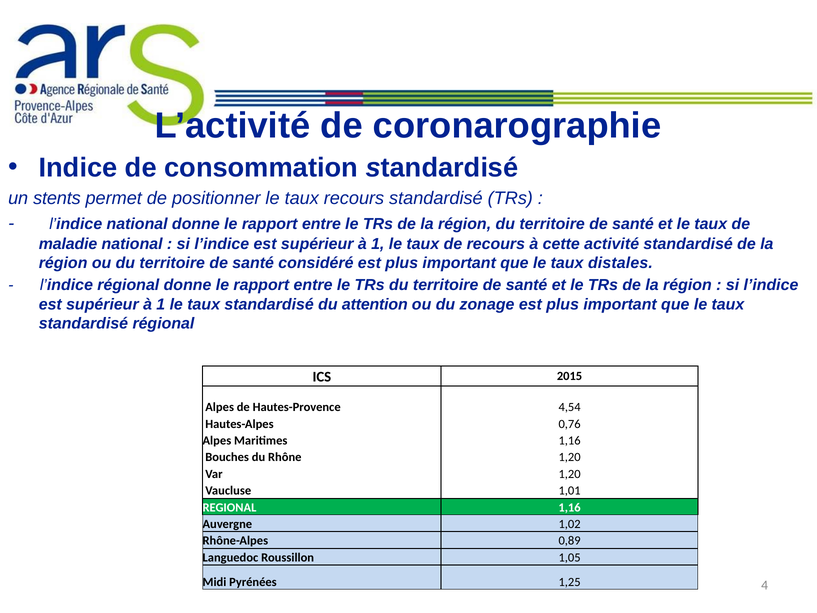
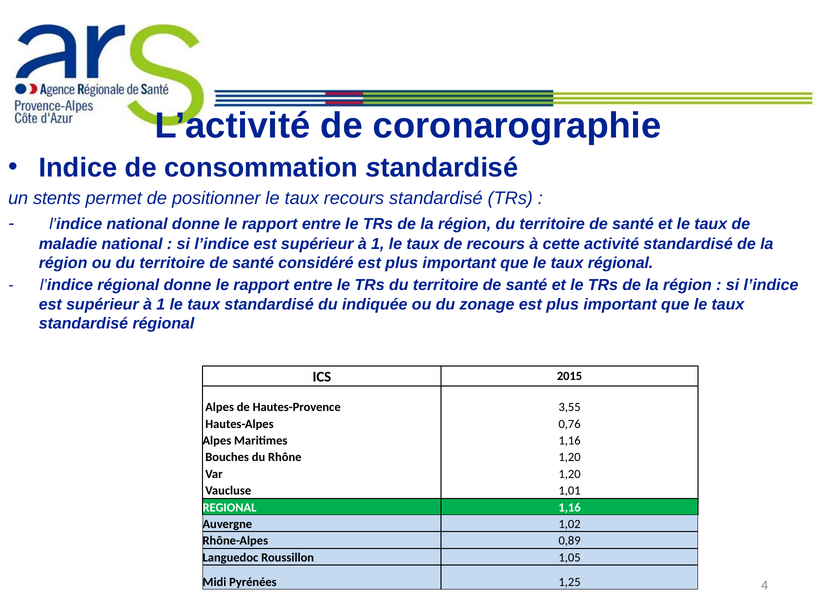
taux distales: distales -> régional
attention: attention -> indiquée
4,54: 4,54 -> 3,55
